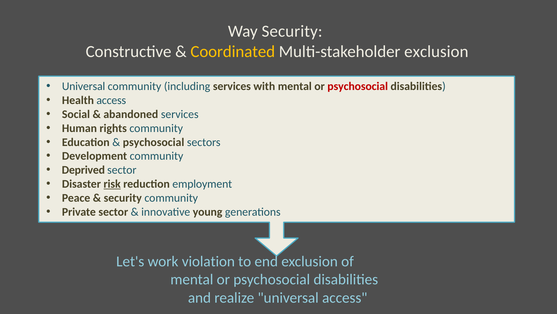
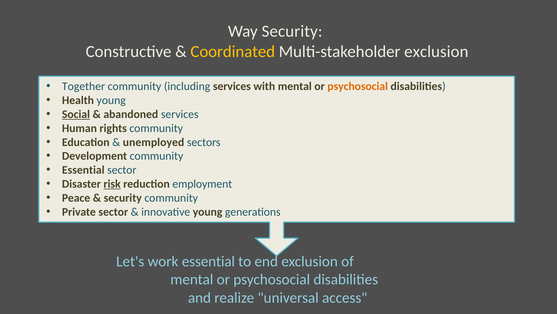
Universal at (84, 86): Universal -> Together
psychosocial at (358, 86) colour: red -> orange
Health access: access -> young
Social underline: none -> present
psychosocial at (154, 142): psychosocial -> unemployed
Deprived at (83, 170): Deprived -> Essential
work violation: violation -> essential
